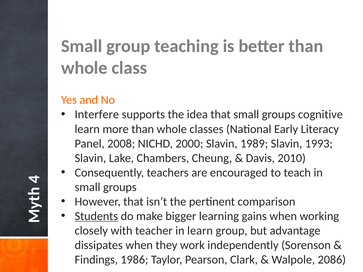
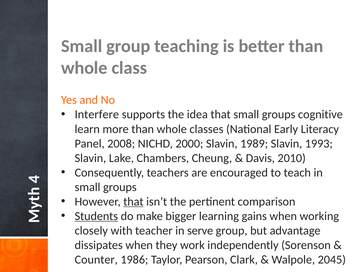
that at (133, 202) underline: none -> present
in learn: learn -> serve
Findings: Findings -> Counter
2086: 2086 -> 2045
